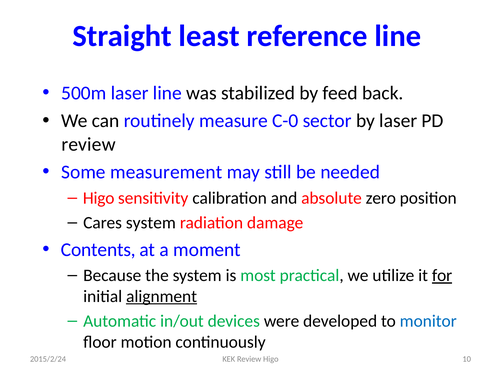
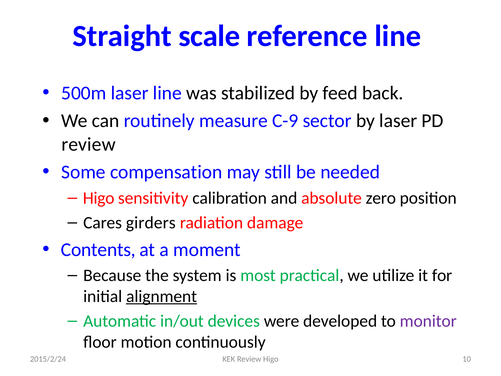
least: least -> scale
C-0: C-0 -> C-9
measurement: measurement -> compensation
Cares system: system -> girders
for underline: present -> none
monitor colour: blue -> purple
